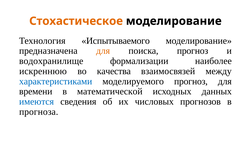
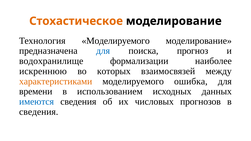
Технология Испытываемого: Испытываемого -> Моделируемого
для at (103, 51) colour: orange -> blue
качества: качества -> которых
характеристиками colour: blue -> orange
моделируемого прогноз: прогноз -> ошибка
математической: математической -> использованием
прогноза at (39, 112): прогноза -> сведения
